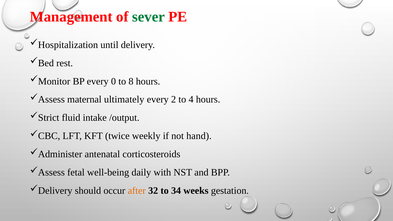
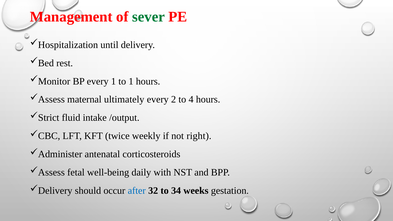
every 0: 0 -> 1
to 8: 8 -> 1
hand: hand -> right
after colour: orange -> blue
